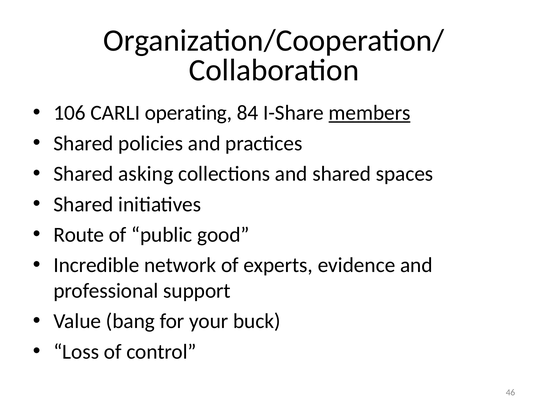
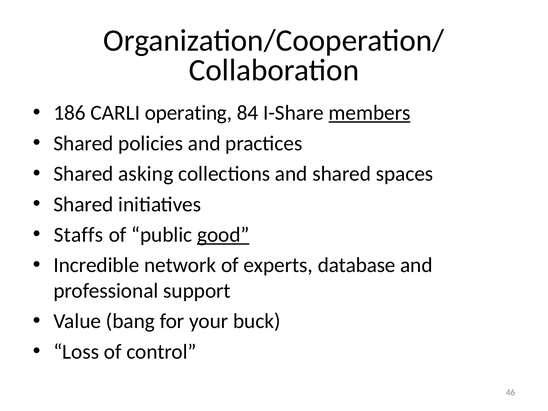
106: 106 -> 186
Route: Route -> Staffs
good underline: none -> present
evidence: evidence -> database
